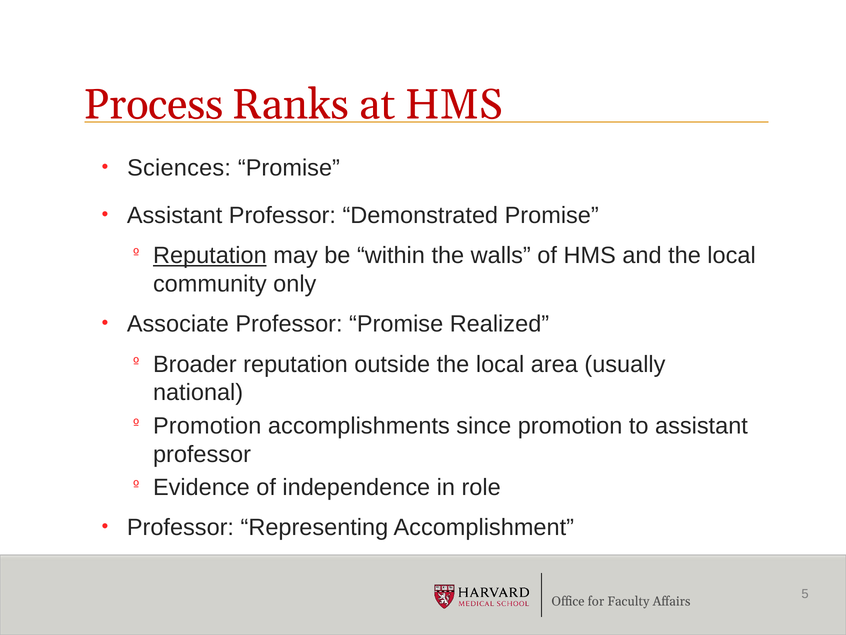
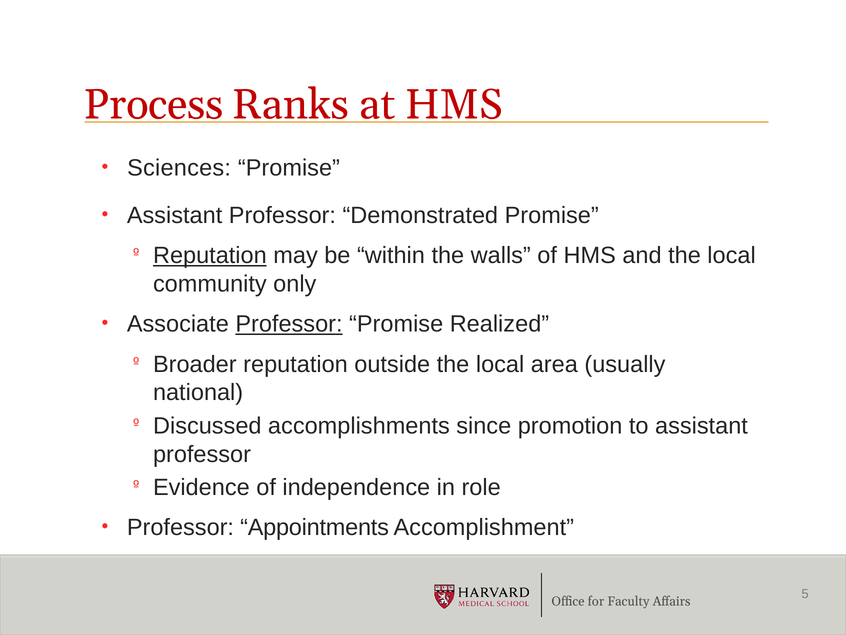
Professor at (289, 324) underline: none -> present
Promotion at (207, 426): Promotion -> Discussed
Representing: Representing -> Appointments
